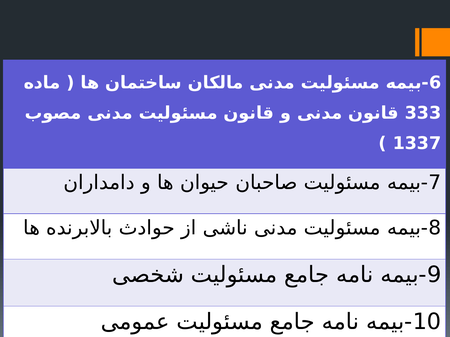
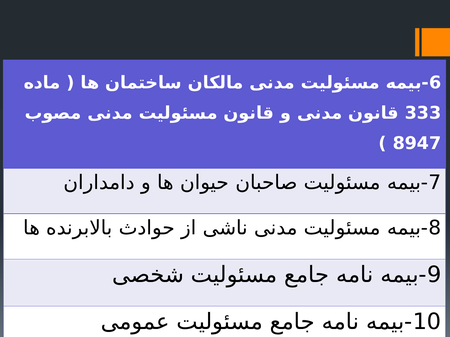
1337: 1337 -> 8947
